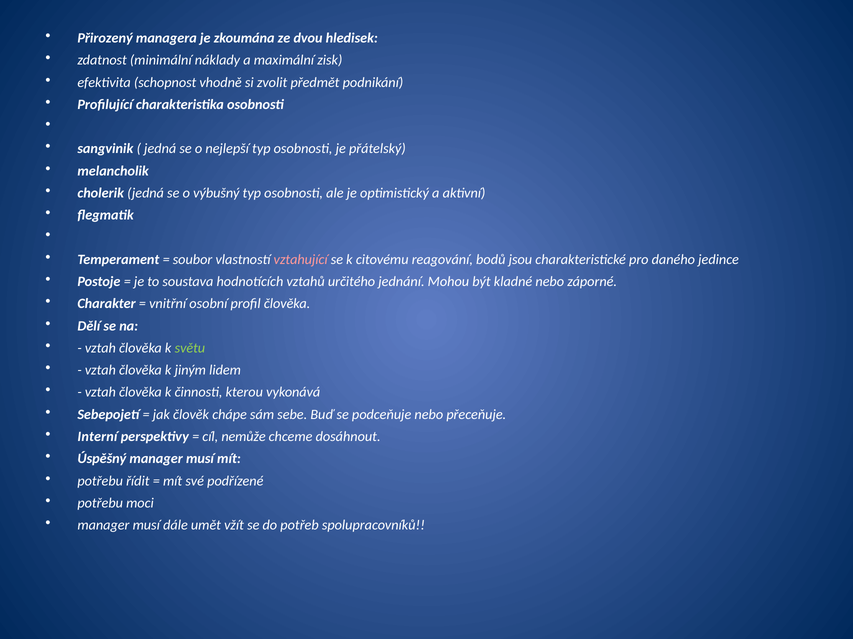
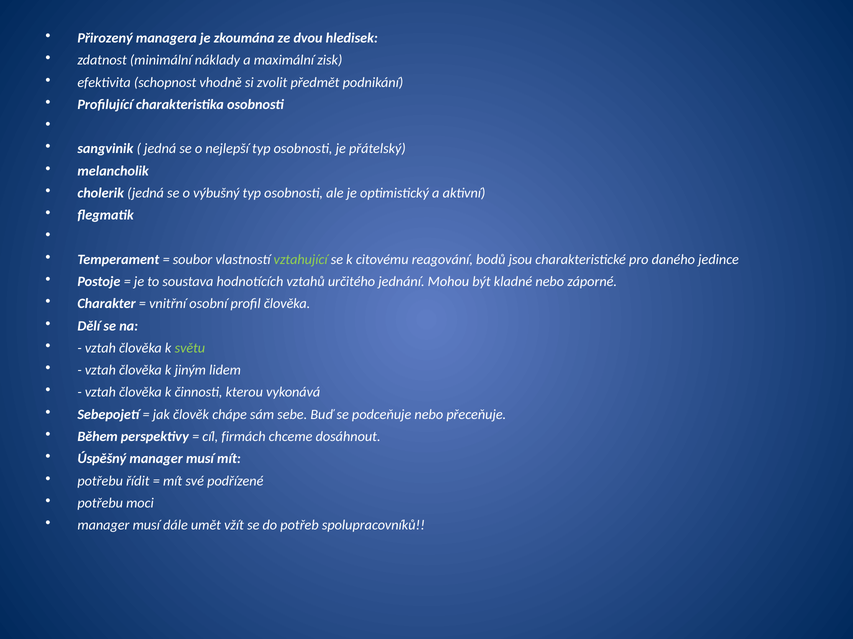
vztahující colour: pink -> light green
Interní: Interní -> Během
nemůže: nemůže -> firmách
